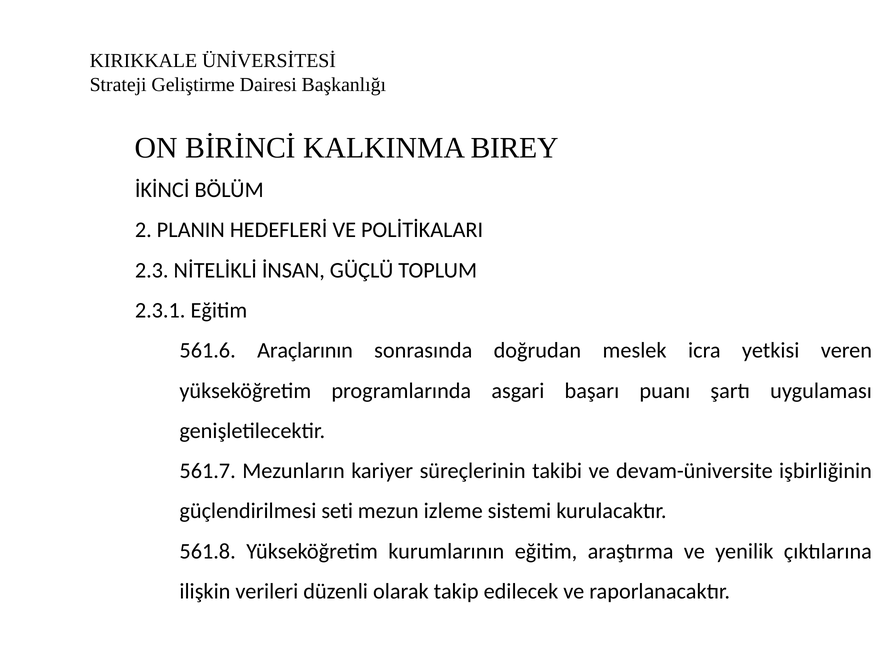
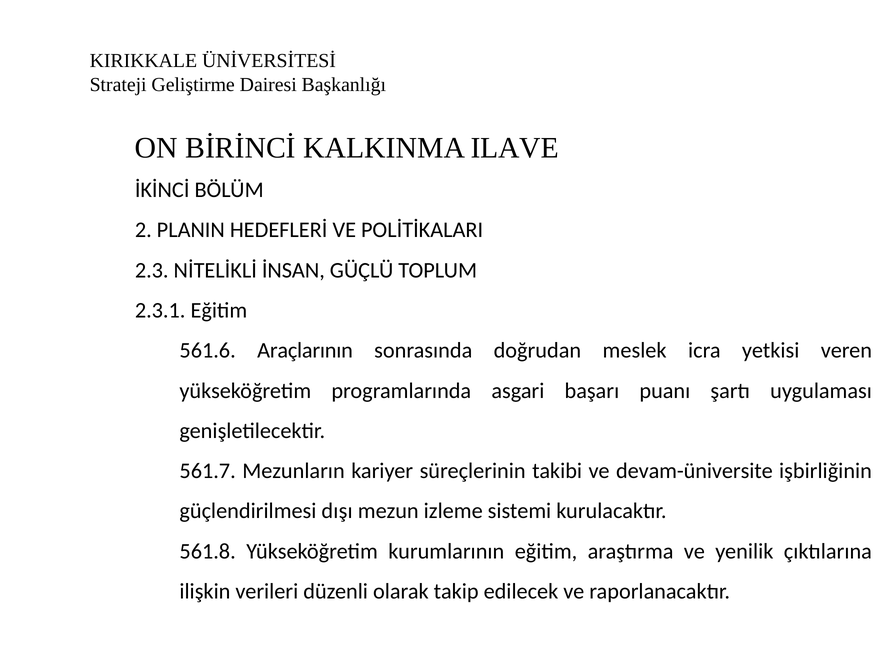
BIREY: BIREY -> ILAVE
seti: seti -> dışı
